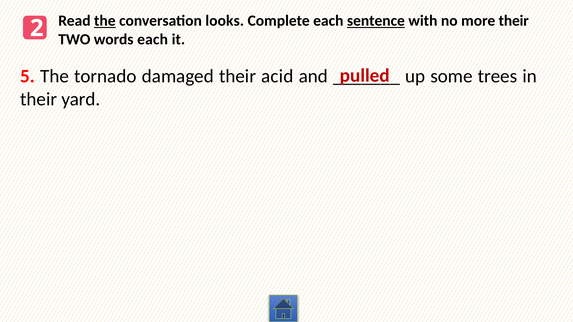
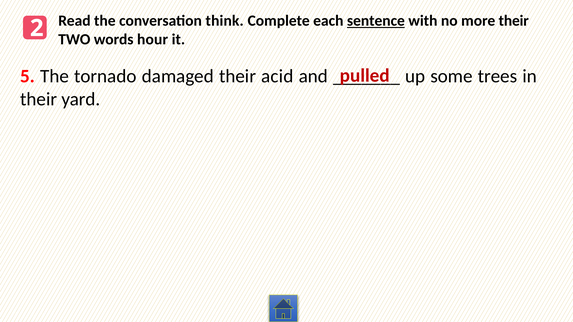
the at (105, 21) underline: present -> none
looks: looks -> think
words each: each -> hour
